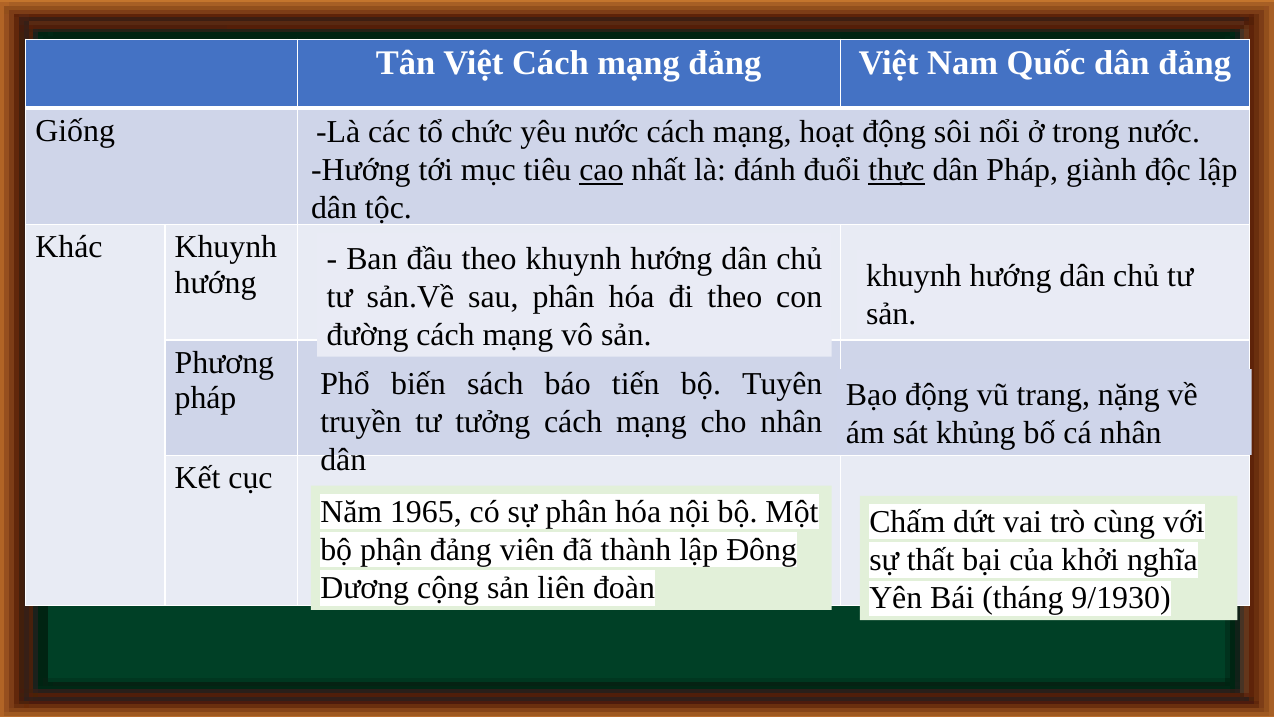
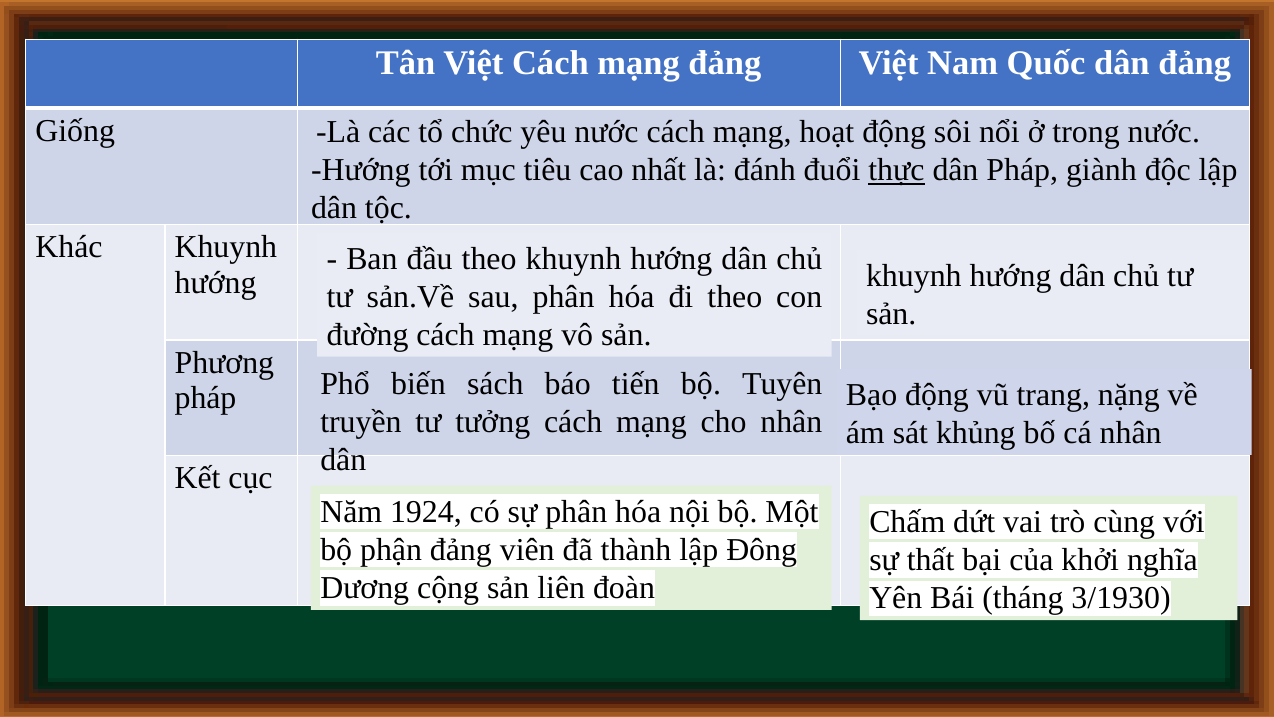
cao underline: present -> none
1965: 1965 -> 1924
9/1930: 9/1930 -> 3/1930
